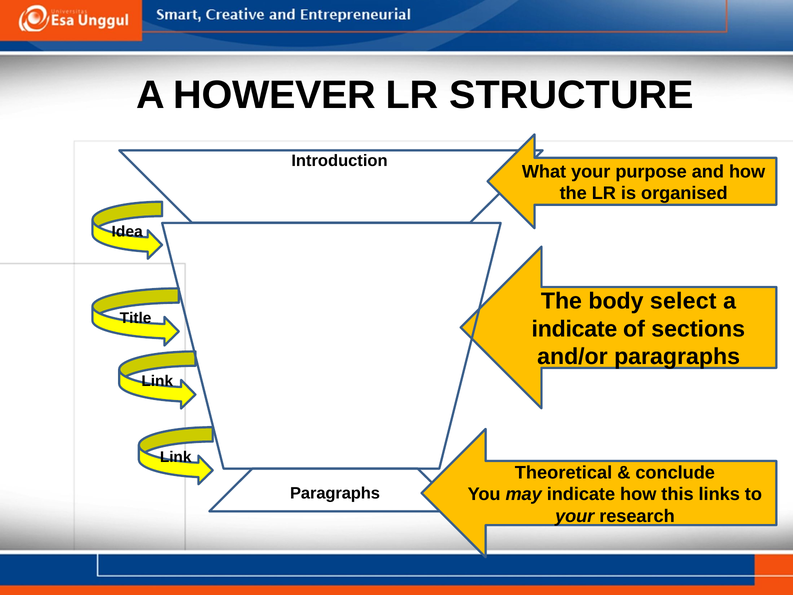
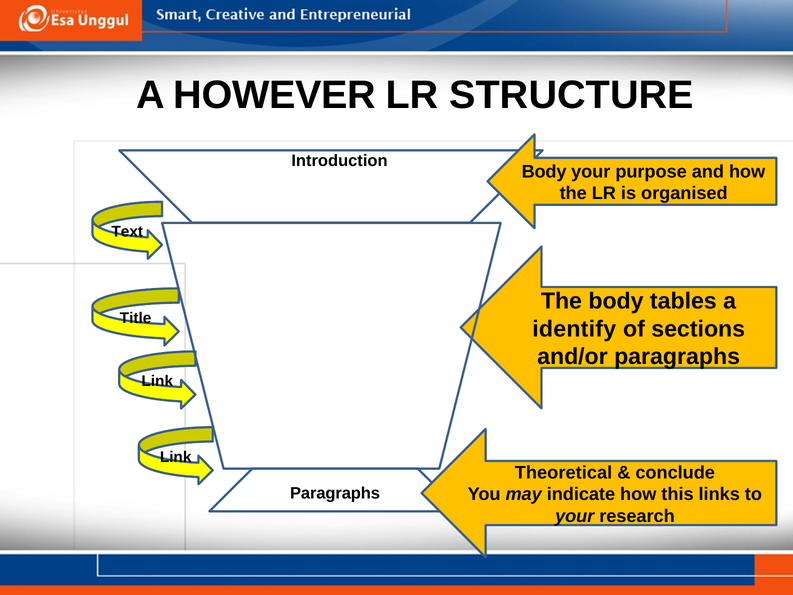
What at (544, 172): What -> Body
Idea: Idea -> Text
select: select -> tables
indicate at (574, 329): indicate -> identify
